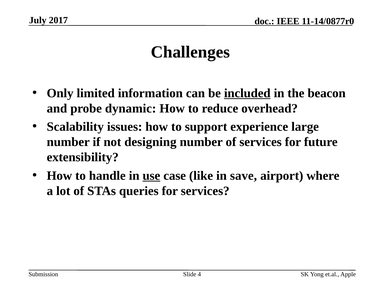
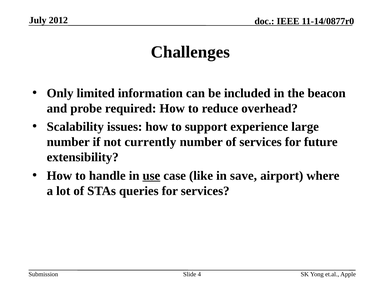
2017: 2017 -> 2012
included underline: present -> none
dynamic: dynamic -> required
designing: designing -> currently
